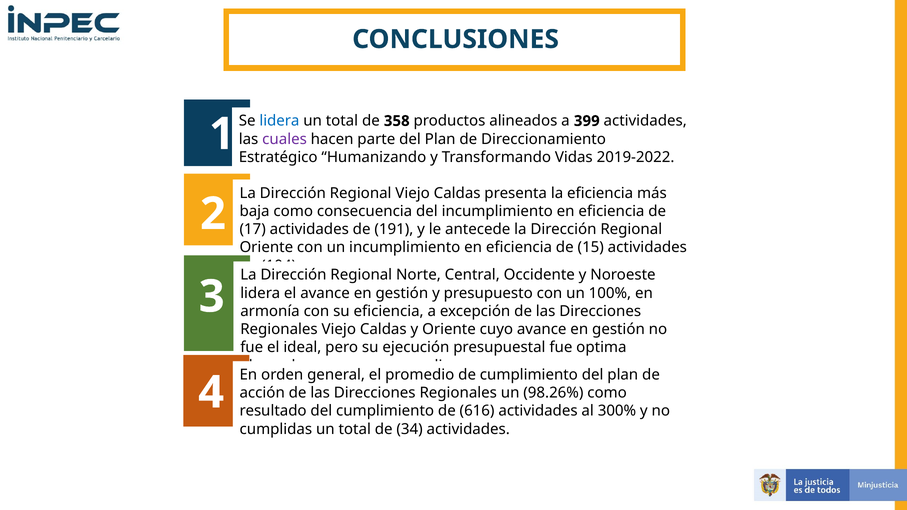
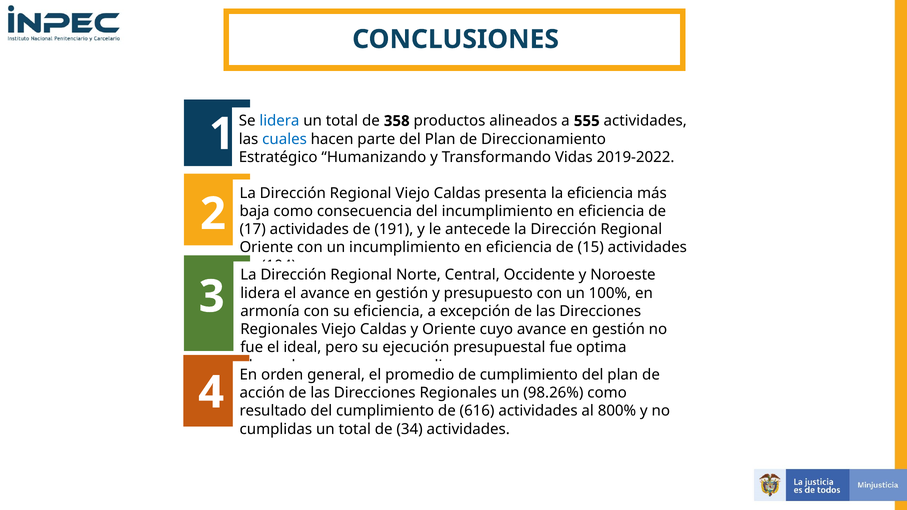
399: 399 -> 555
cuales colour: purple -> blue
300%: 300% -> 800%
